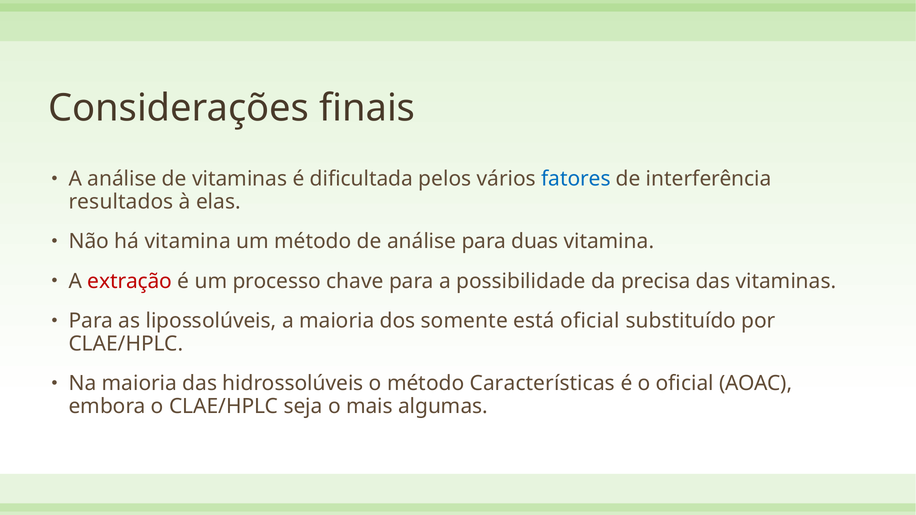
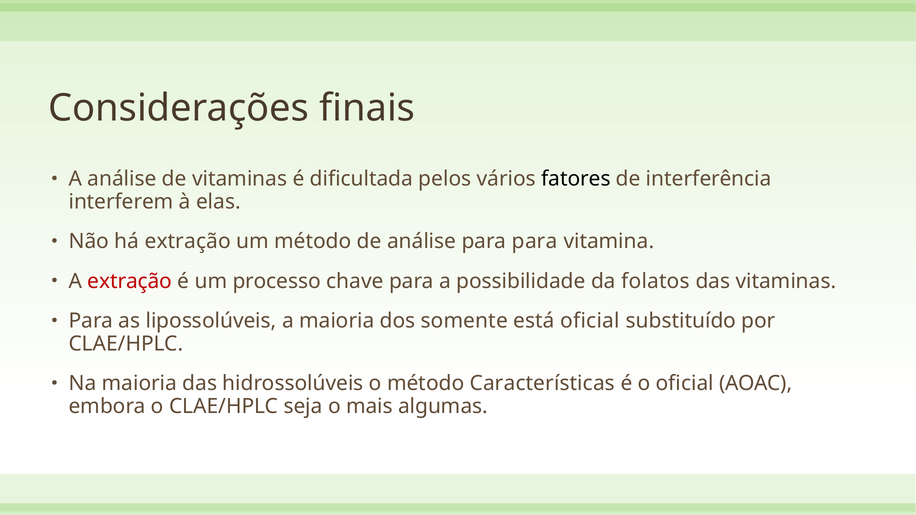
fatores colour: blue -> black
resultados: resultados -> interferem
há vitamina: vitamina -> extração
para duas: duas -> para
precisa: precisa -> folatos
